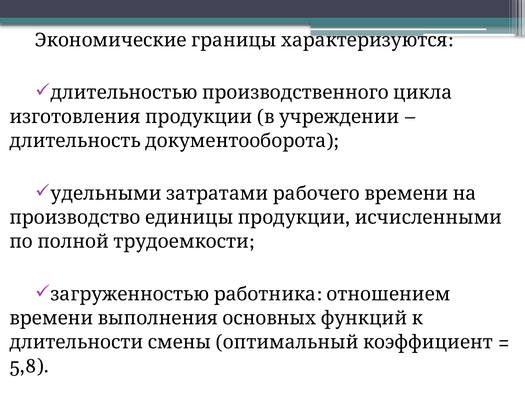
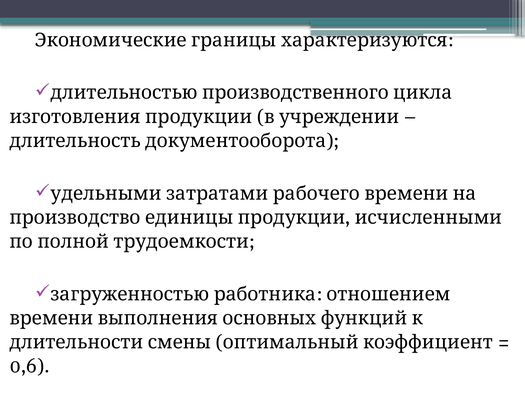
5,8: 5,8 -> 0,6
